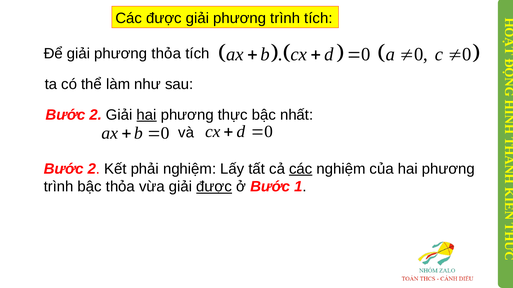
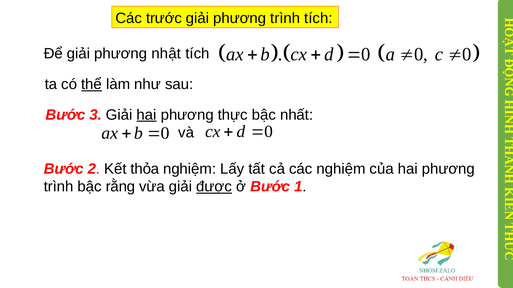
Các được: được -> trước
phương thỏa: thỏa -> nhật
thể underline: none -> present
2 at (96, 115): 2 -> 3
phải: phải -> thỏa
các at (301, 169) underline: present -> none
bậc thỏa: thỏa -> rằng
